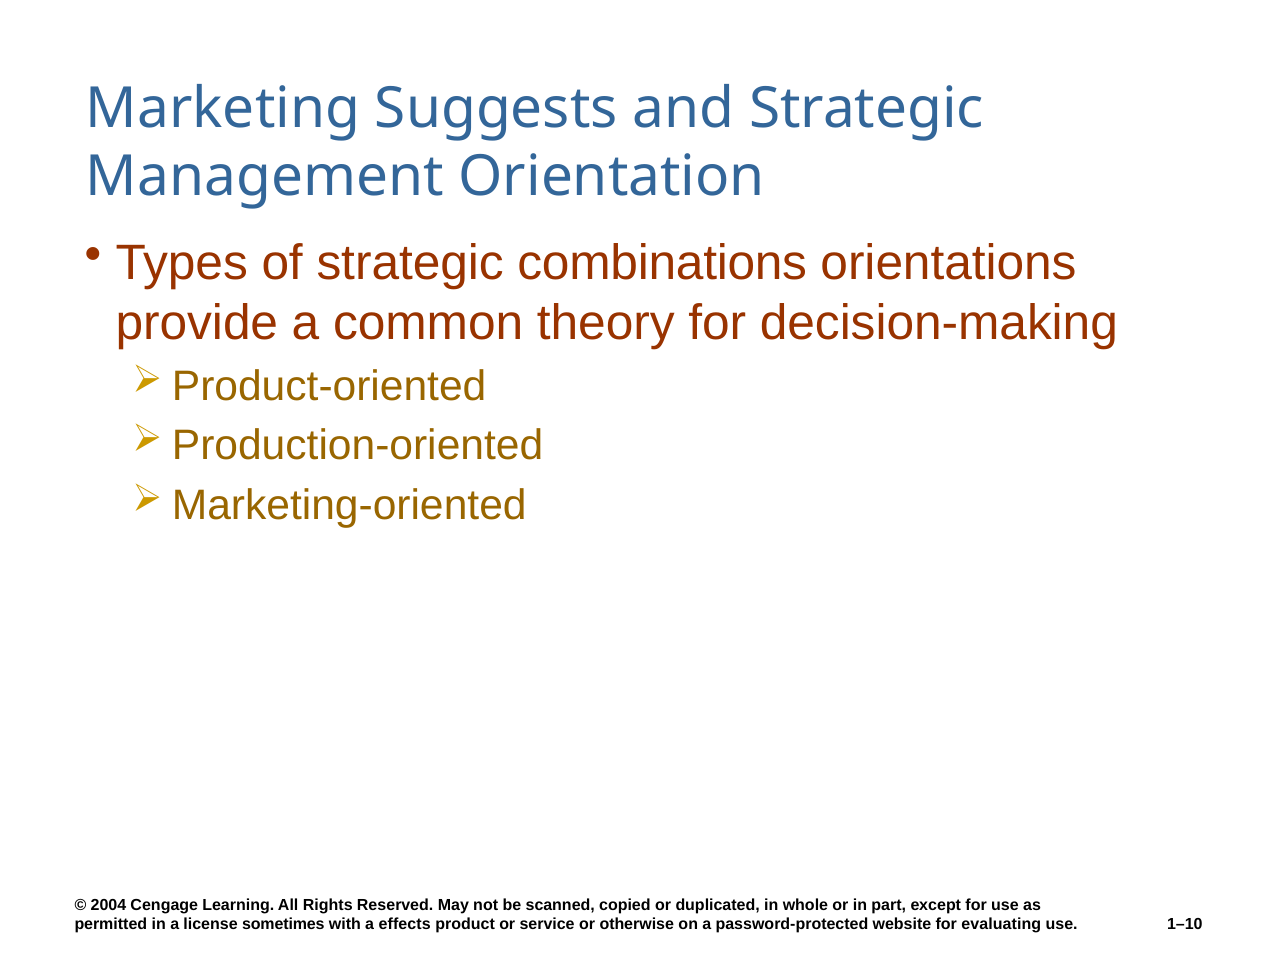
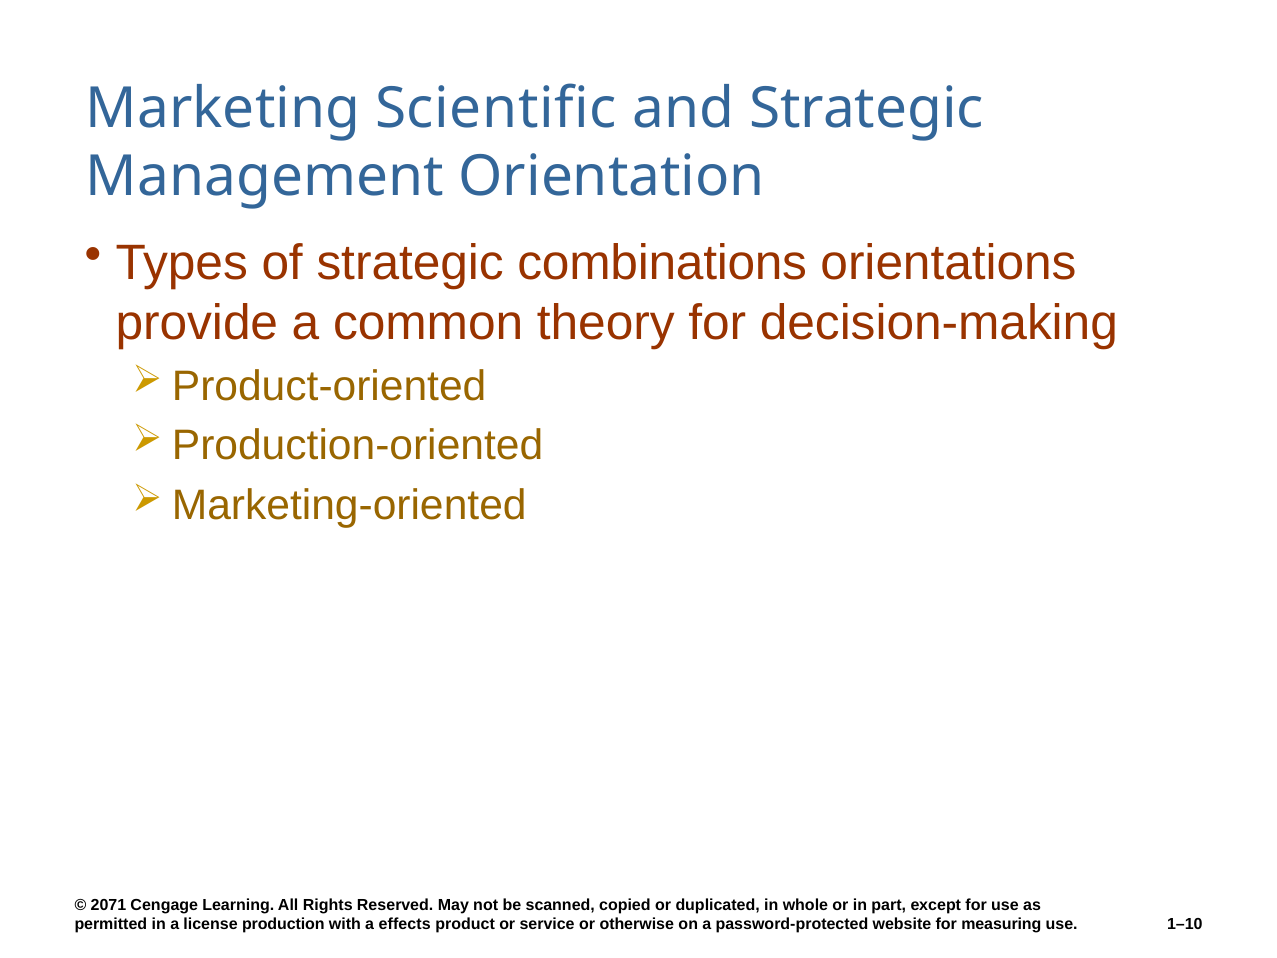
Suggests: Suggests -> Scientific
2004: 2004 -> 2071
sometimes: sometimes -> production
evaluating: evaluating -> measuring
